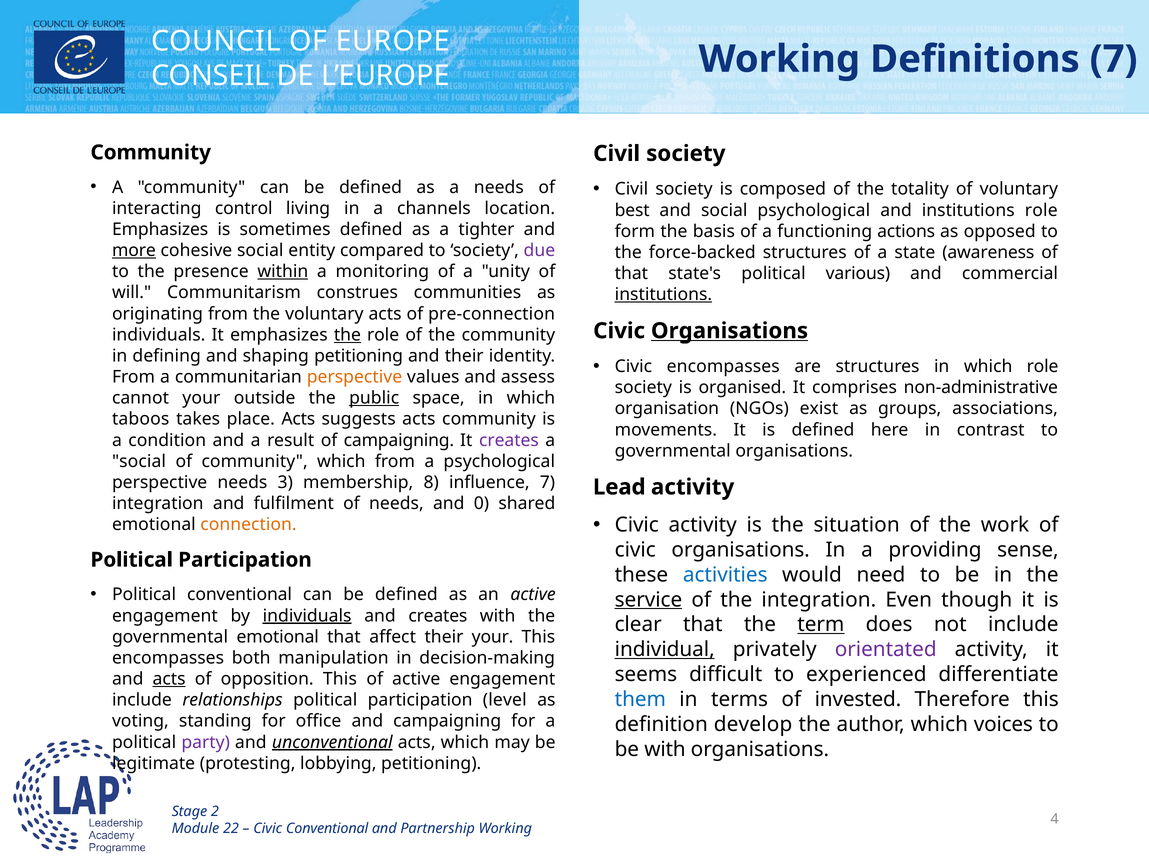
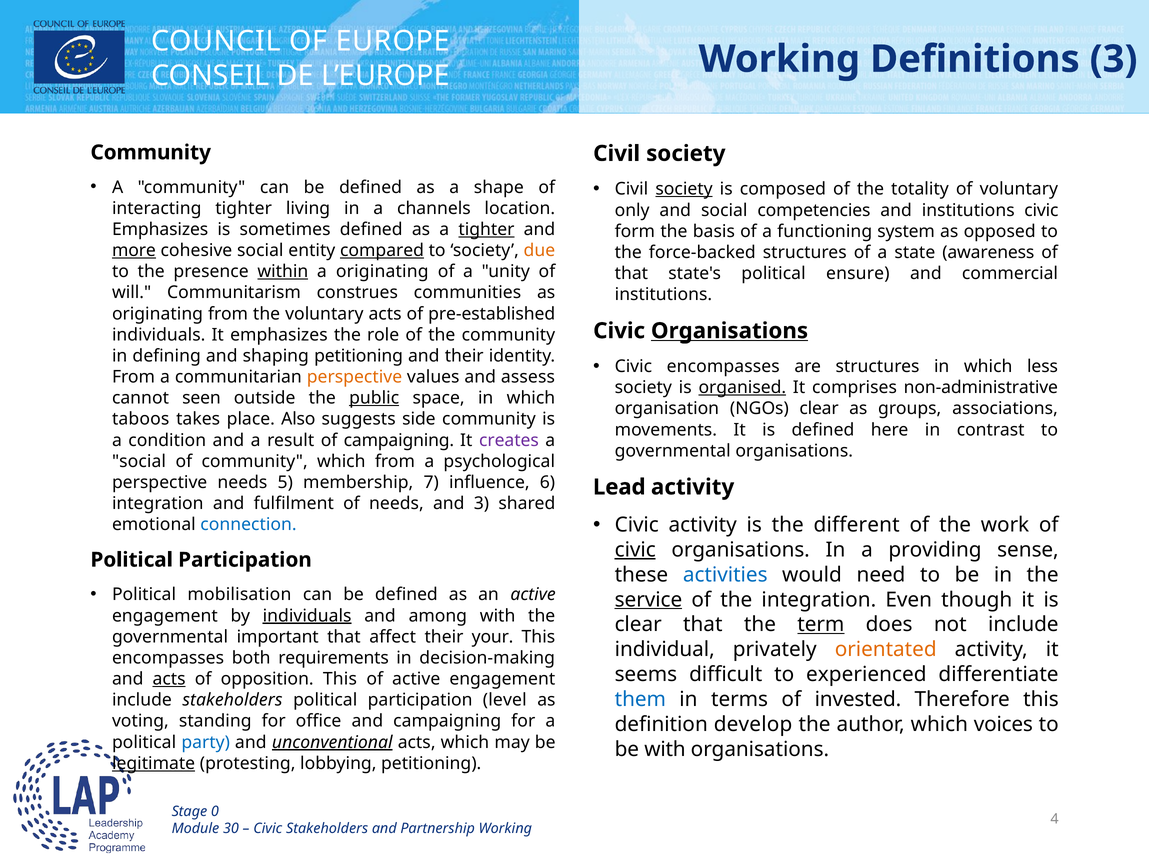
Definitions 7: 7 -> 3
a needs: needs -> shape
society at (684, 189) underline: none -> present
interacting control: control -> tighter
best: best -> only
social psychological: psychological -> competencies
and institutions role: role -> civic
tighter at (486, 229) underline: none -> present
actions: actions -> system
compared underline: none -> present
due colour: purple -> orange
a monitoring: monitoring -> originating
various: various -> ensure
institutions at (663, 294) underline: present -> none
pre-connection: pre-connection -> pre-established
the at (347, 335) underline: present -> none
which role: role -> less
organised underline: none -> present
cannot your: your -> seen
NGOs exist: exist -> clear
place Acts: Acts -> Also
suggests acts: acts -> side
3: 3 -> 5
8: 8 -> 7
influence 7: 7 -> 6
and 0: 0 -> 3
situation: situation -> different
connection colour: orange -> blue
civic at (635, 550) underline: none -> present
Political conventional: conventional -> mobilisation
and creates: creates -> among
governmental emotional: emotional -> important
individual underline: present -> none
orientated colour: purple -> orange
manipulation: manipulation -> requirements
include relationships: relationships -> stakeholders
party colour: purple -> blue
legitimate underline: none -> present
2: 2 -> 0
22: 22 -> 30
Civic Conventional: Conventional -> Stakeholders
